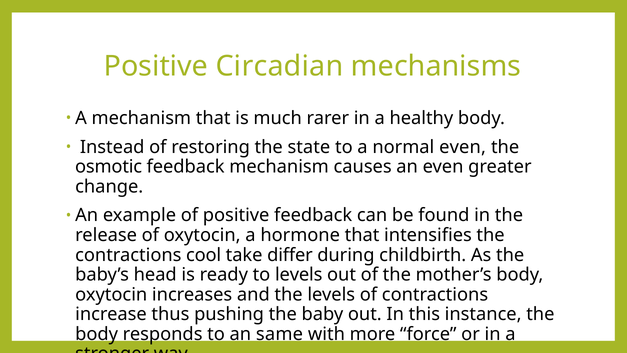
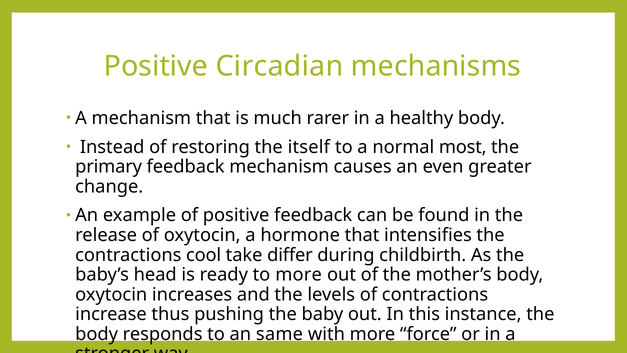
state: state -> itself
normal even: even -> most
osmotic: osmotic -> primary
to levels: levels -> more
